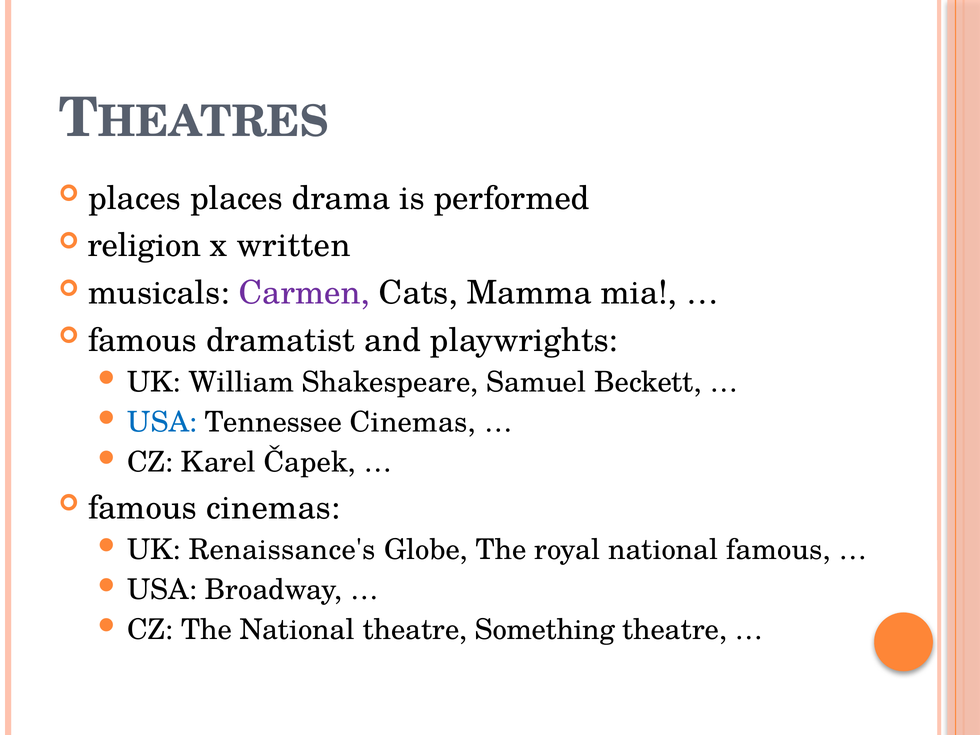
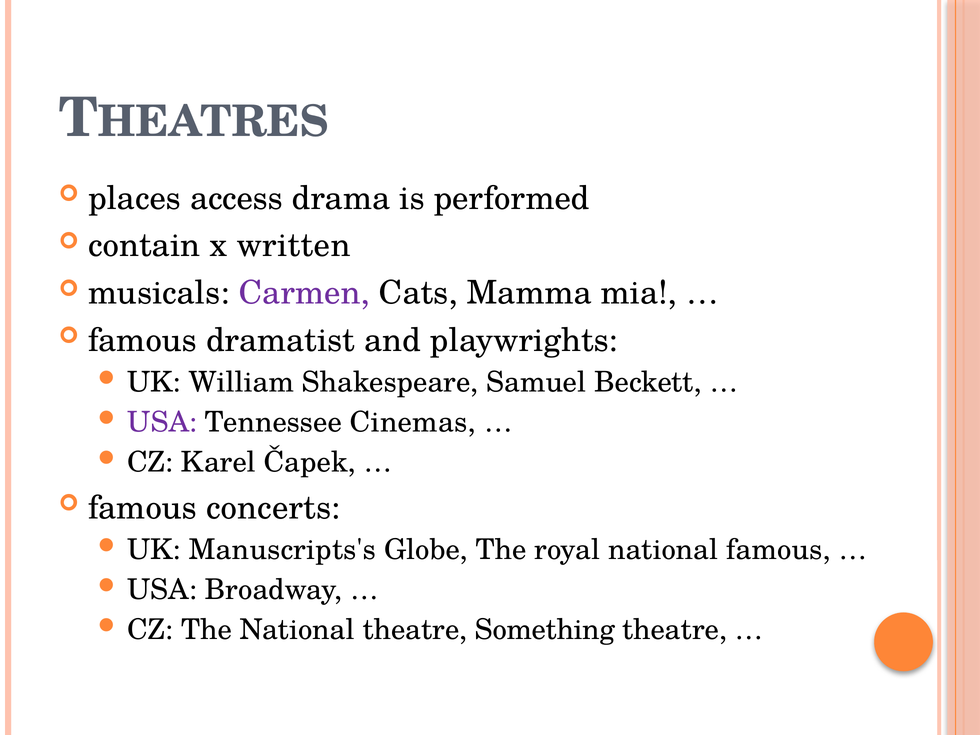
places places: places -> access
religion: religion -> contain
USA at (162, 423) colour: blue -> purple
famous cinemas: cinemas -> concerts
Renaissance's: Renaissance's -> Manuscripts's
